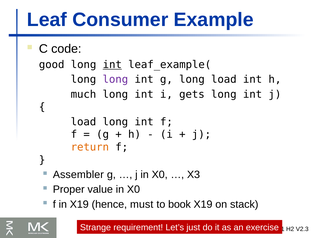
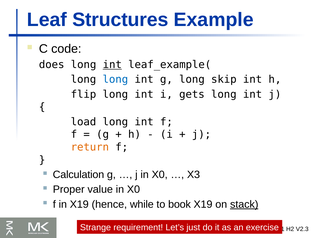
Consumer: Consumer -> Structures
good: good -> does
long at (115, 80) colour: purple -> blue
long load: load -> skip
much: much -> flip
Assembler: Assembler -> Calculation
must: must -> while
stack underline: none -> present
